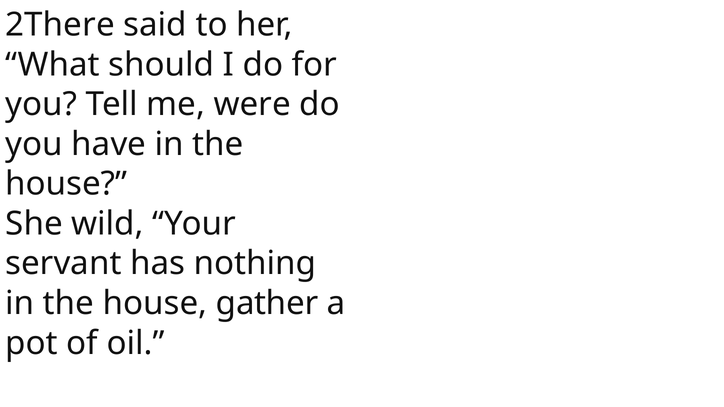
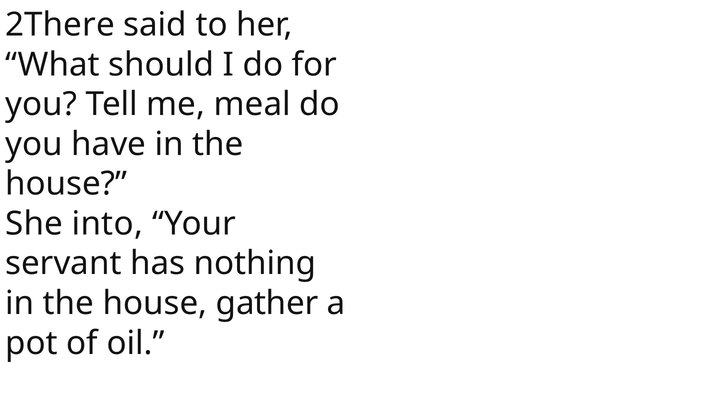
were: were -> meal
wild: wild -> into
